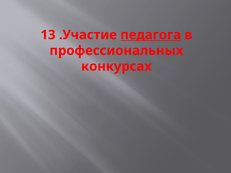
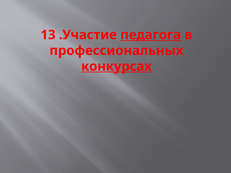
конкурсах underline: none -> present
